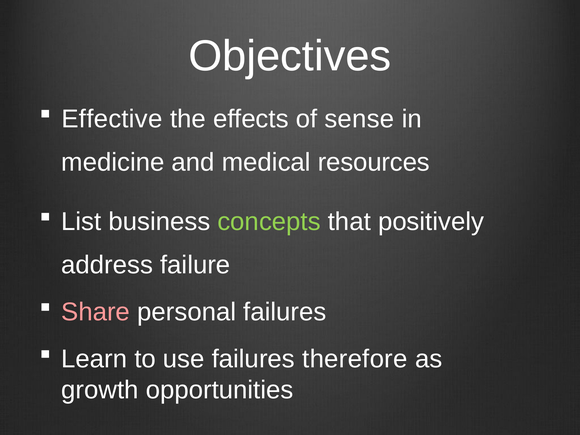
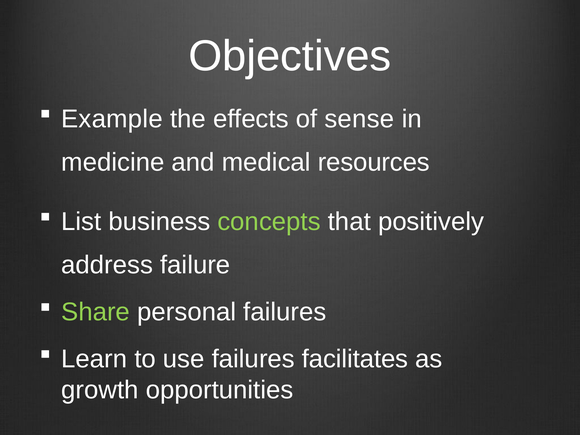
Effective: Effective -> Example
Share colour: pink -> light green
therefore: therefore -> facilitates
